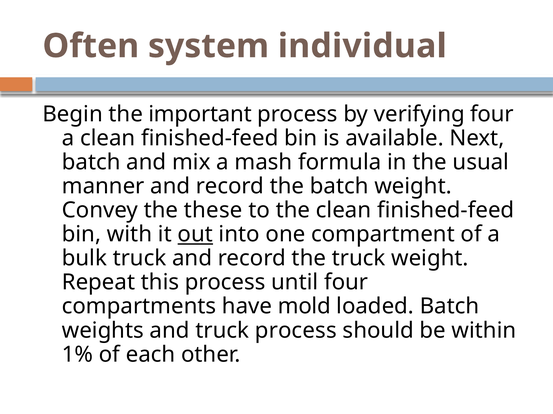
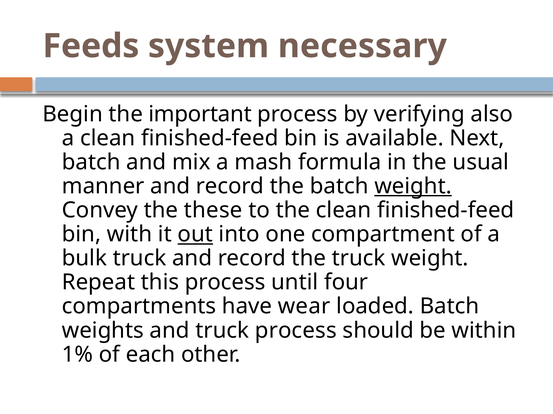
Often: Often -> Feeds
individual: individual -> necessary
verifying four: four -> also
weight at (413, 187) underline: none -> present
mold: mold -> wear
